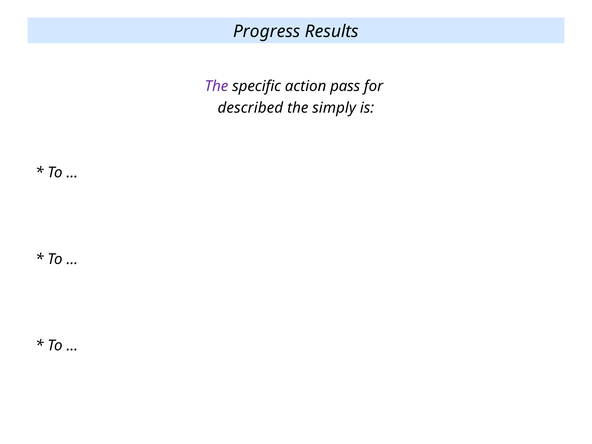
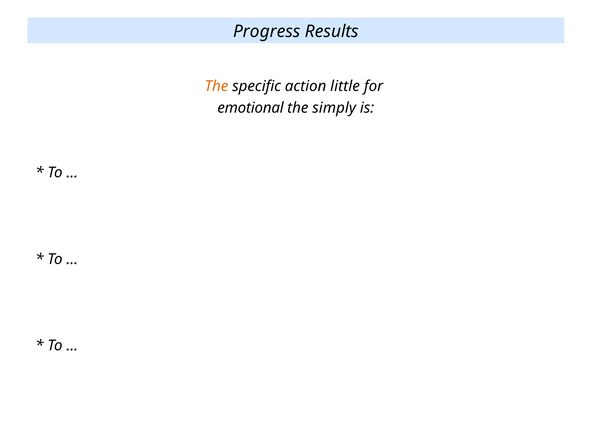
The at (216, 86) colour: purple -> orange
pass: pass -> little
described: described -> emotional
